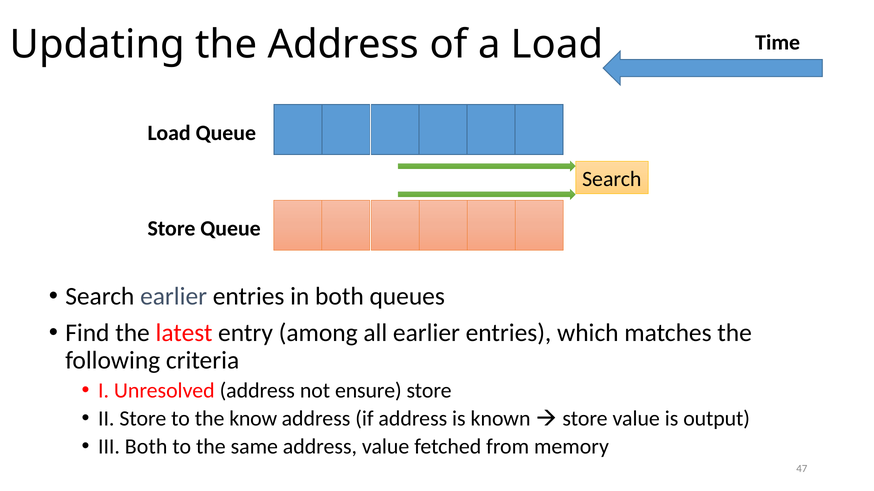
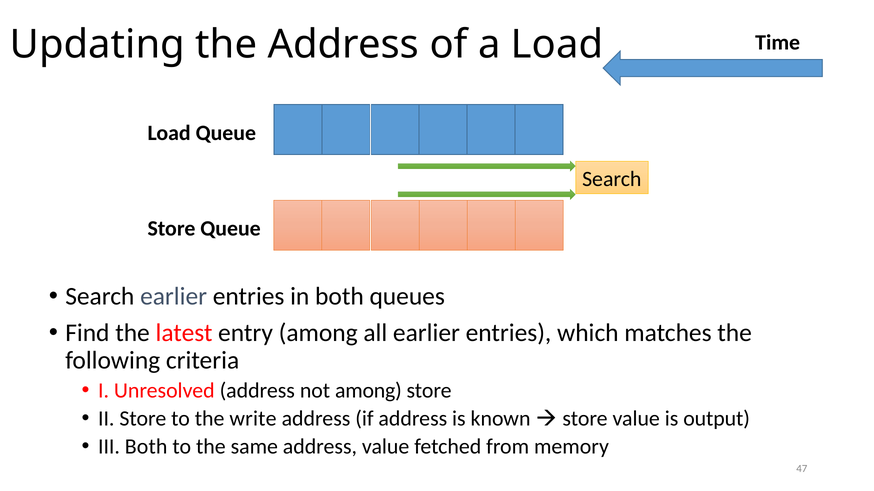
not ensure: ensure -> among
know: know -> write
